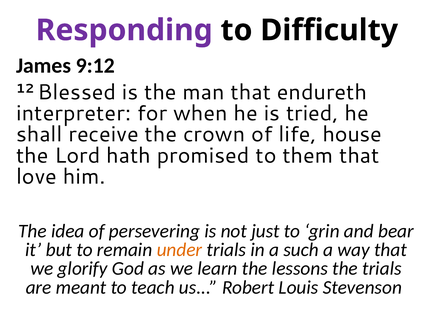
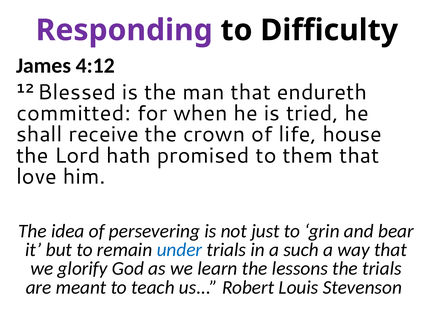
9:12: 9:12 -> 4:12
interpreter: interpreter -> committed
under colour: orange -> blue
